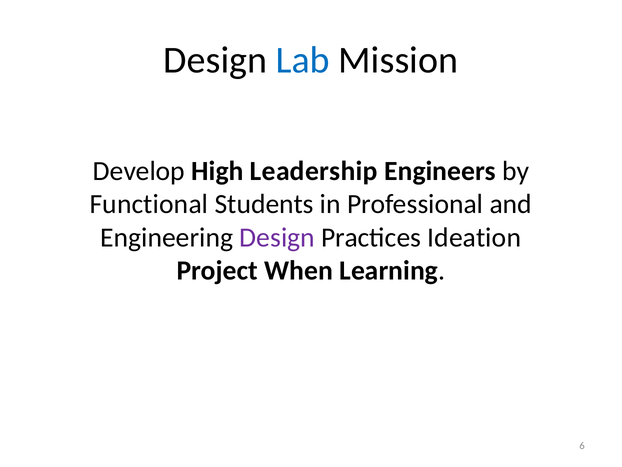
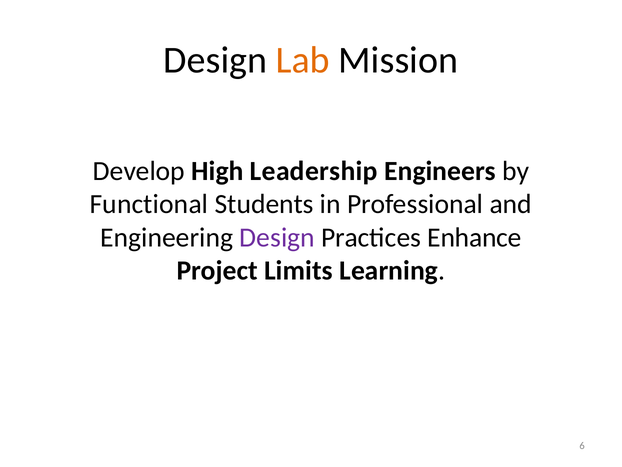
Lab colour: blue -> orange
Ideation: Ideation -> Enhance
When: When -> Limits
